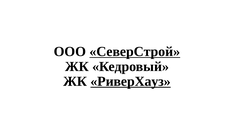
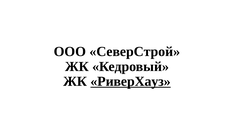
СеверСтрой underline: present -> none
